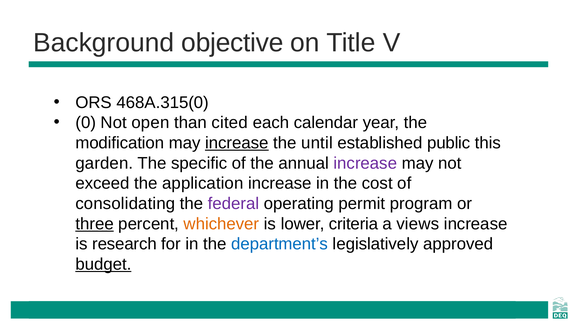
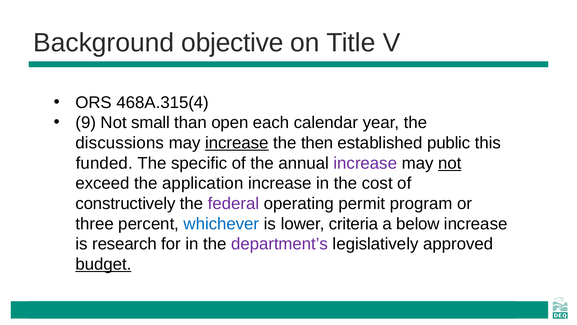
468A.315(0: 468A.315(0 -> 468A.315(4
0: 0 -> 9
open: open -> small
cited: cited -> open
modification: modification -> discussions
until: until -> then
garden: garden -> funded
not at (450, 163) underline: none -> present
consolidating: consolidating -> constructively
three underline: present -> none
whichever colour: orange -> blue
views: views -> below
department’s colour: blue -> purple
